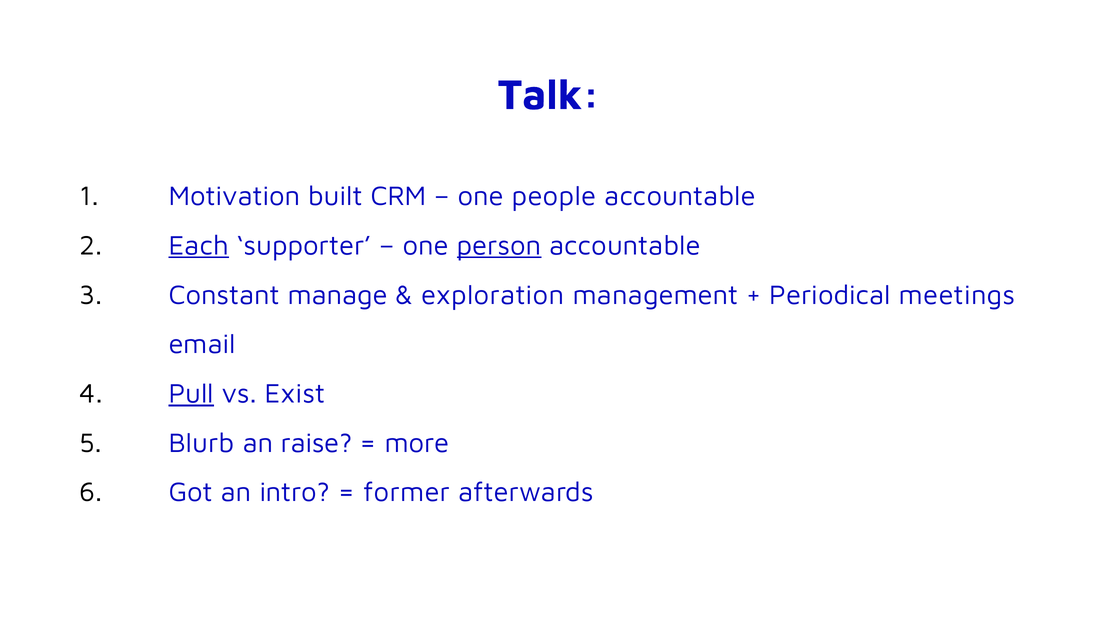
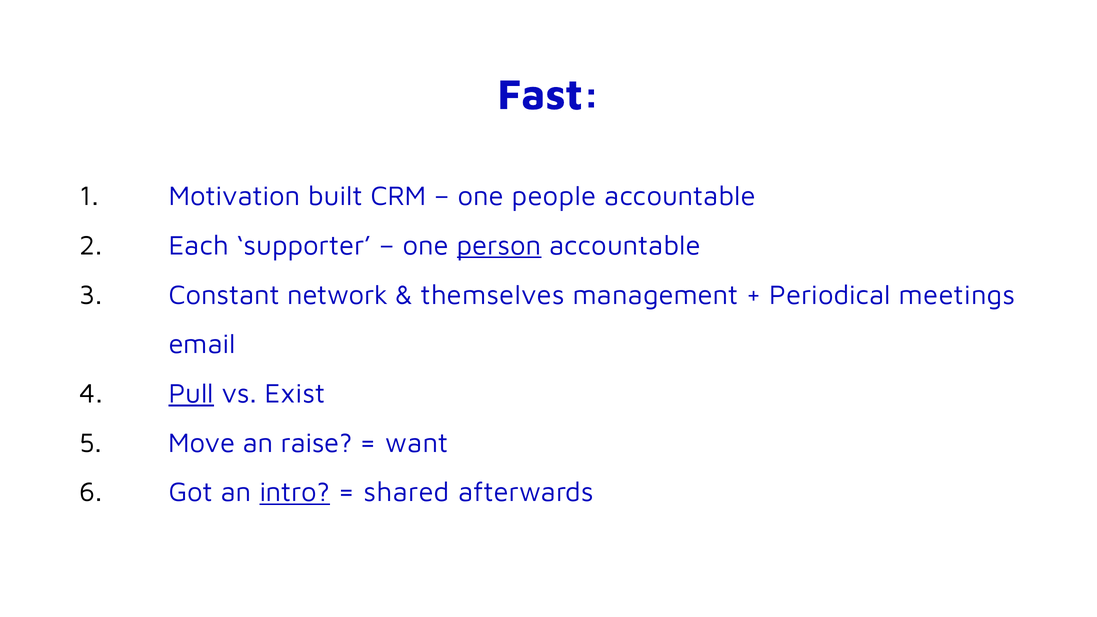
Talk: Talk -> Fast
Each underline: present -> none
manage: manage -> network
exploration: exploration -> themselves
Blurb: Blurb -> Move
more: more -> want
intro underline: none -> present
former: former -> shared
